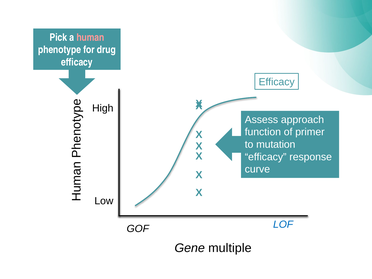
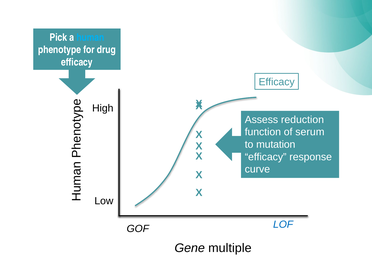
human colour: pink -> light blue
approach: approach -> reduction
primer: primer -> serum
